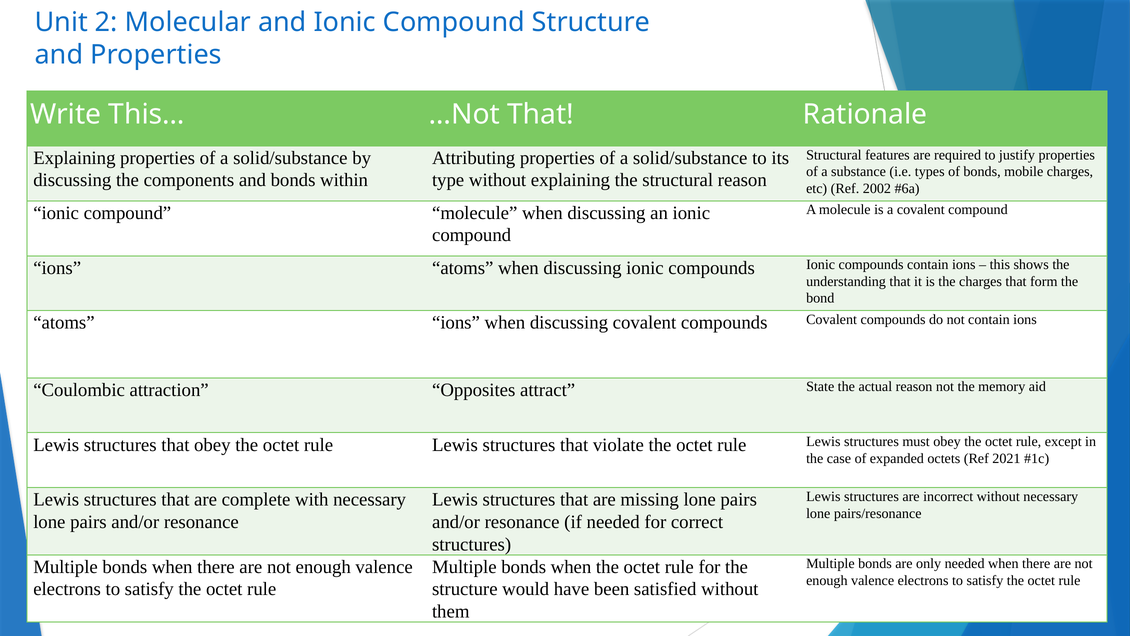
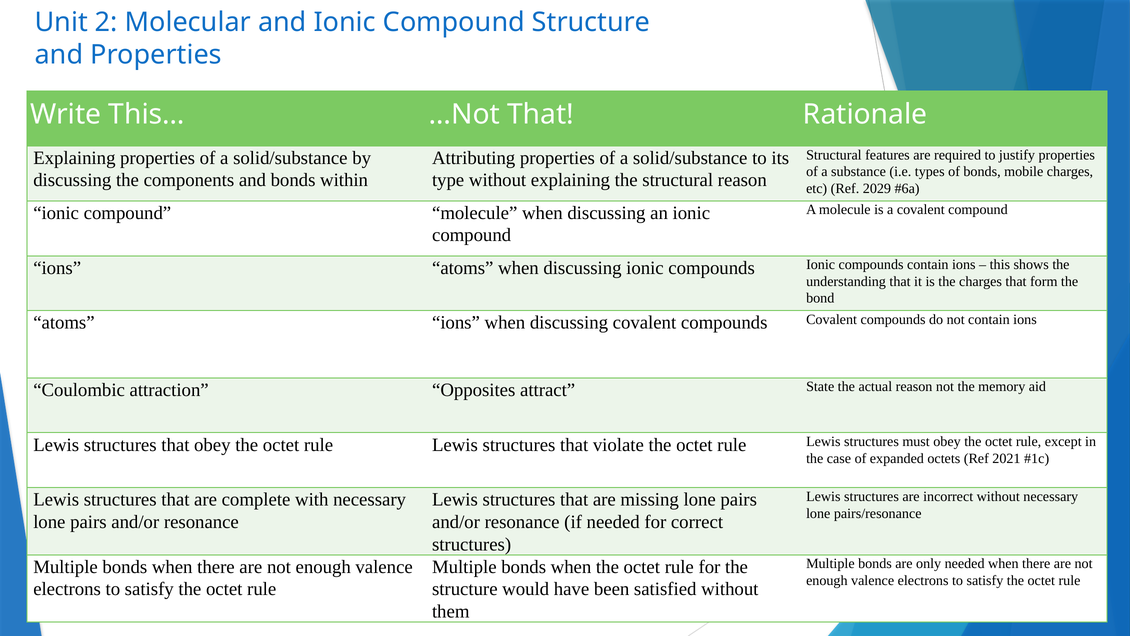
2002: 2002 -> 2029
